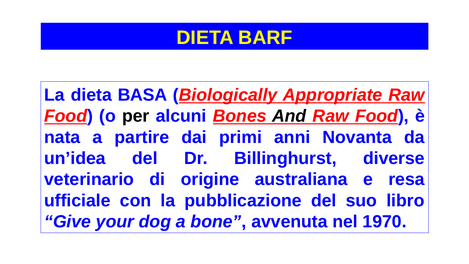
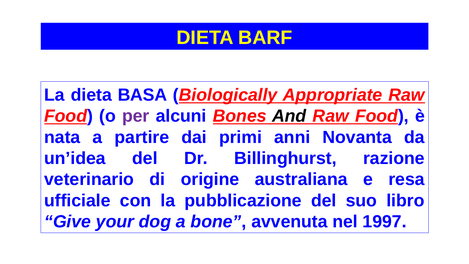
per colour: black -> purple
diverse: diverse -> razione
1970: 1970 -> 1997
